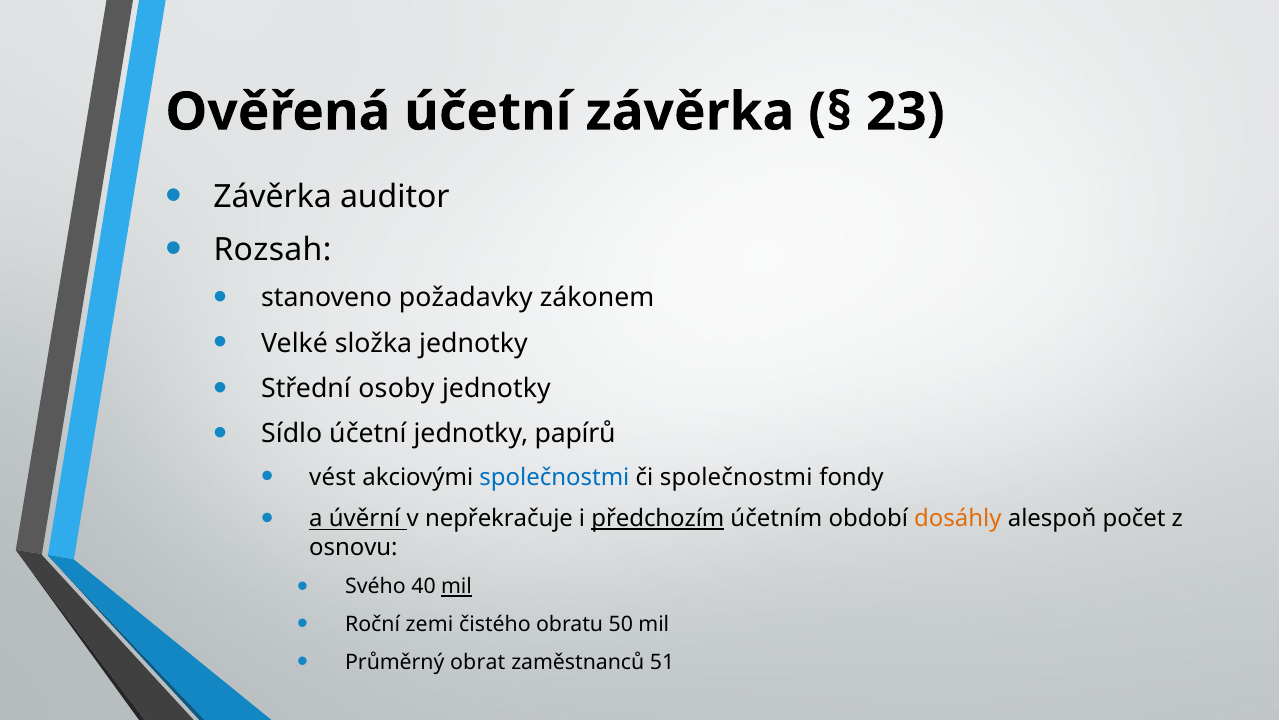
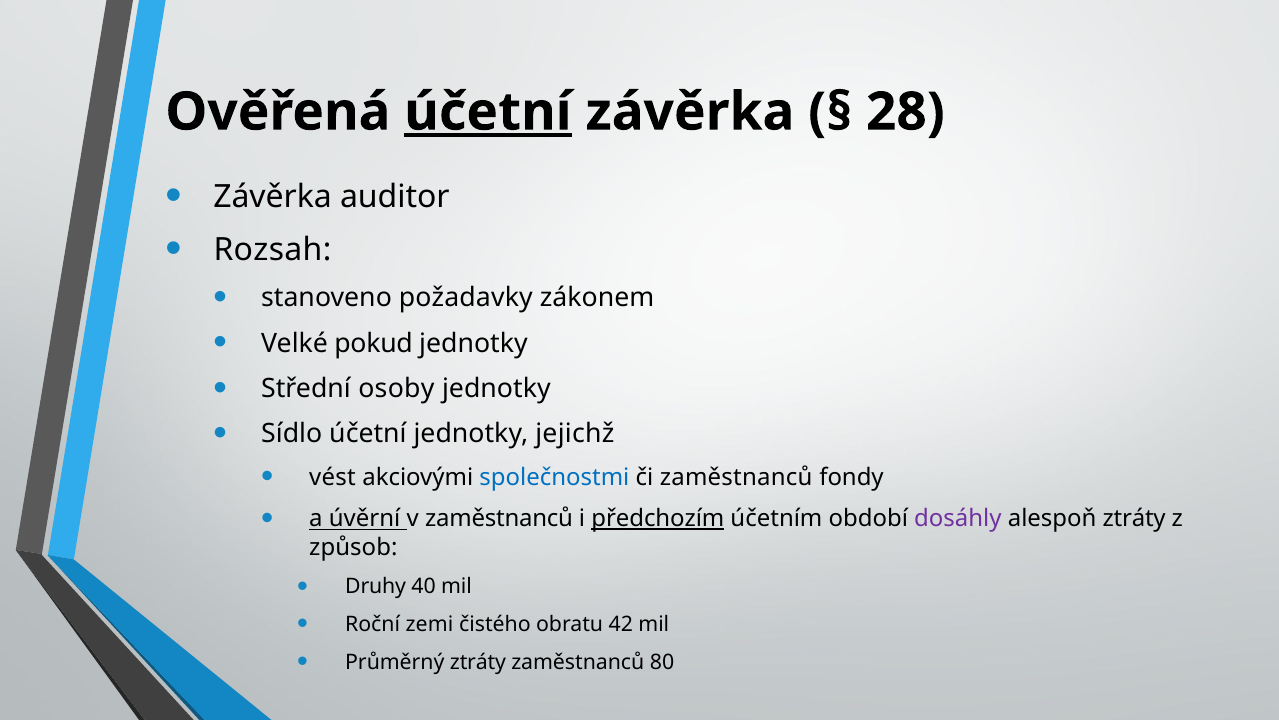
účetní at (488, 112) underline: none -> present
23: 23 -> 28
složka: složka -> pokud
papírů: papírů -> jejichž
či společnostmi: společnostmi -> zaměstnanců
v nepřekračuje: nepřekračuje -> zaměstnanců
dosáhly colour: orange -> purple
alespoň počet: počet -> ztráty
osnovu: osnovu -> způsob
Svého: Svého -> Druhy
mil at (457, 586) underline: present -> none
50: 50 -> 42
Průměrný obrat: obrat -> ztráty
51: 51 -> 80
